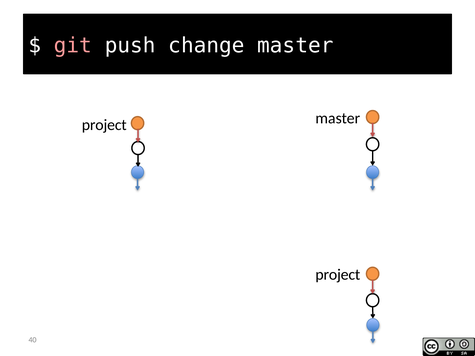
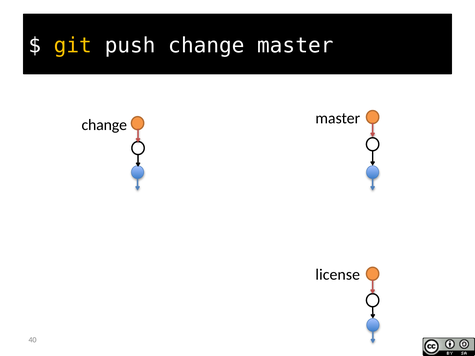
git colour: pink -> yellow
project at (104, 125): project -> change
project at (338, 275): project -> license
